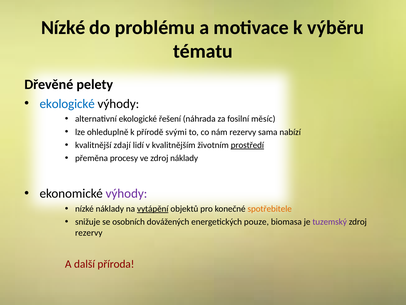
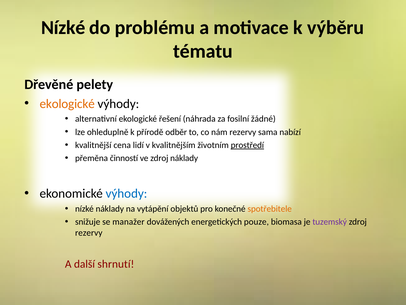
ekologické at (67, 104) colour: blue -> orange
měsíc: měsíc -> žádné
svými: svými -> odběr
zdají: zdají -> cena
procesy: procesy -> činností
výhody at (126, 193) colour: purple -> blue
vytápění underline: present -> none
osobních: osobních -> manažer
příroda: příroda -> shrnutí
